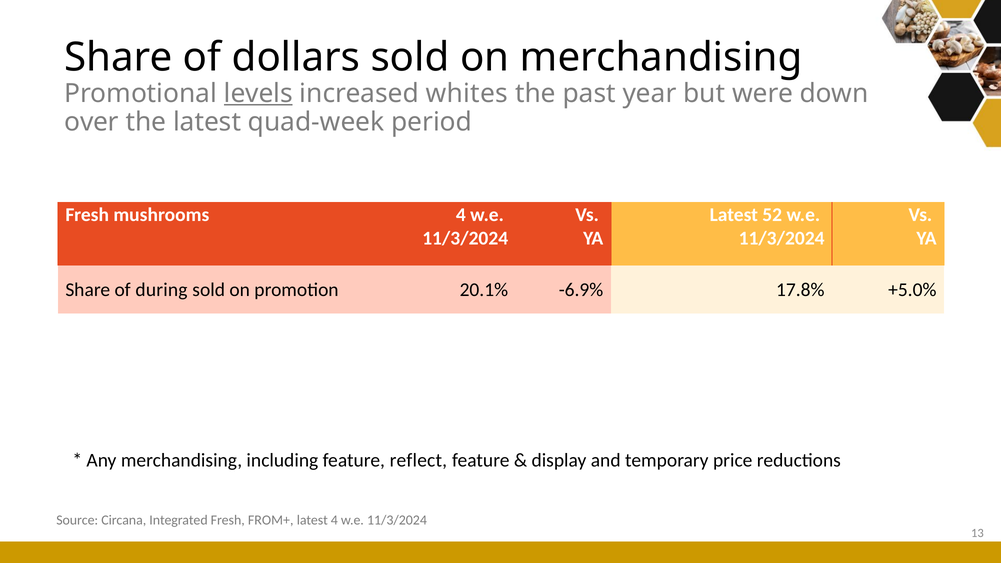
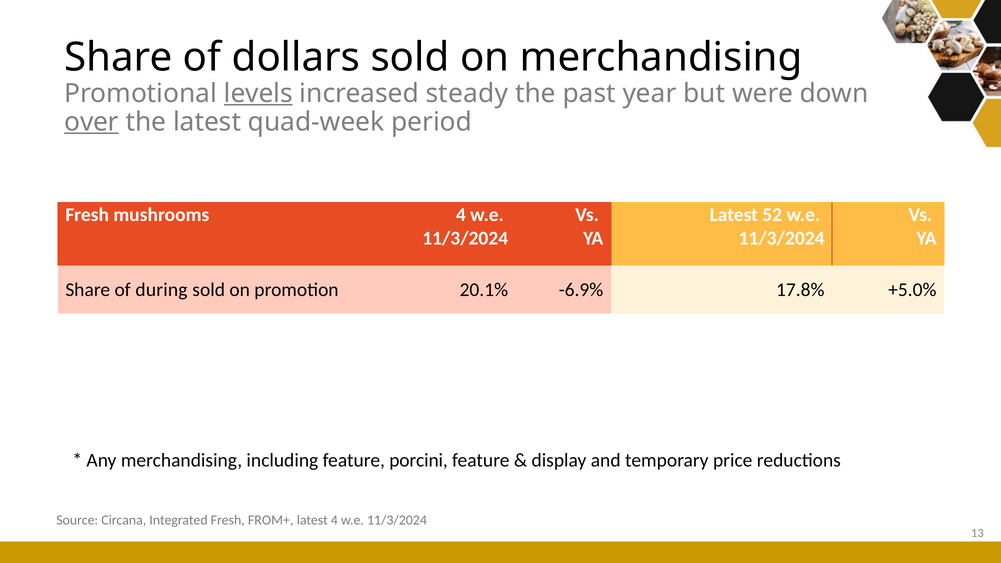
whites: whites -> steady
over underline: none -> present
reflect: reflect -> porcini
